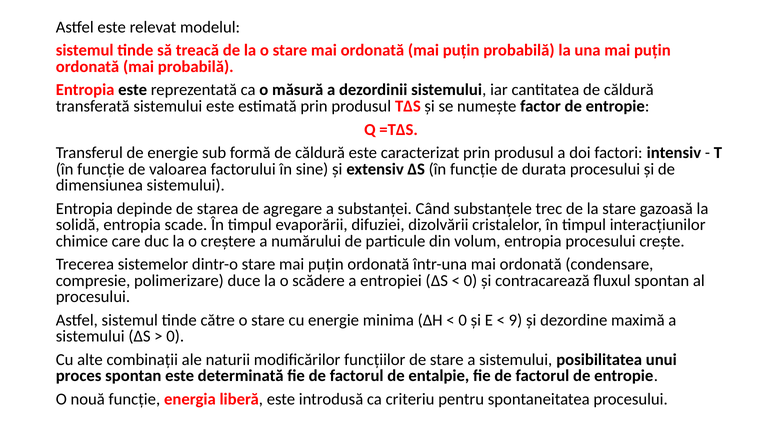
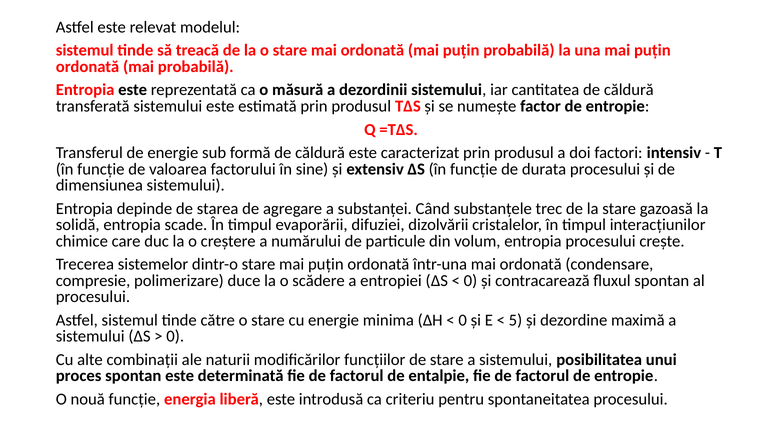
9: 9 -> 5
